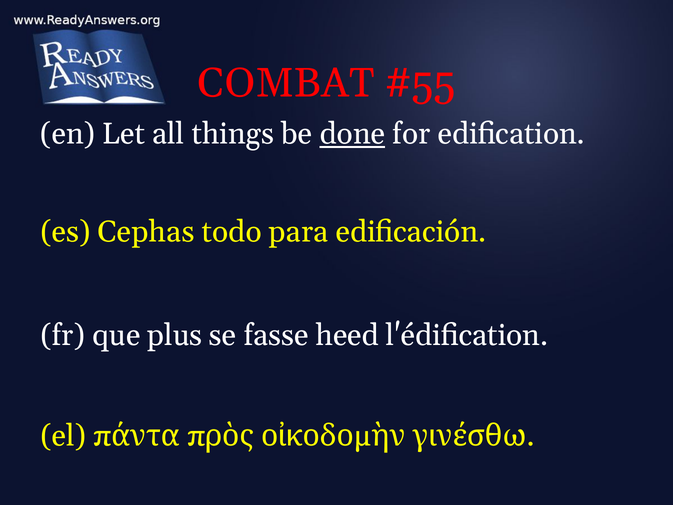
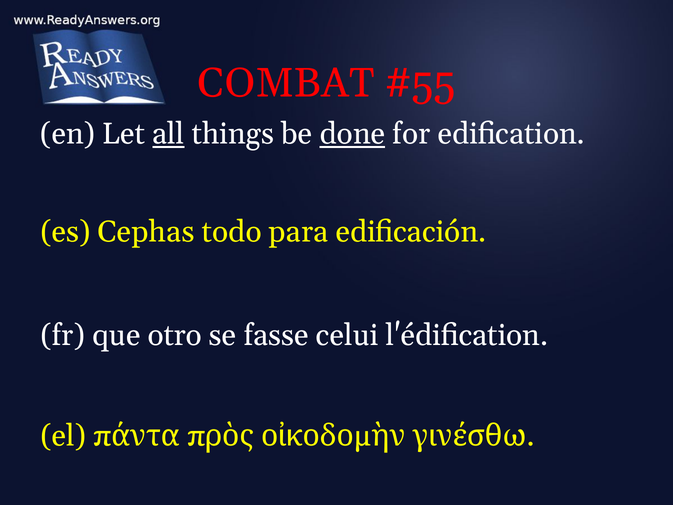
all underline: none -> present
plus: plus -> otro
heed: heed -> celui
